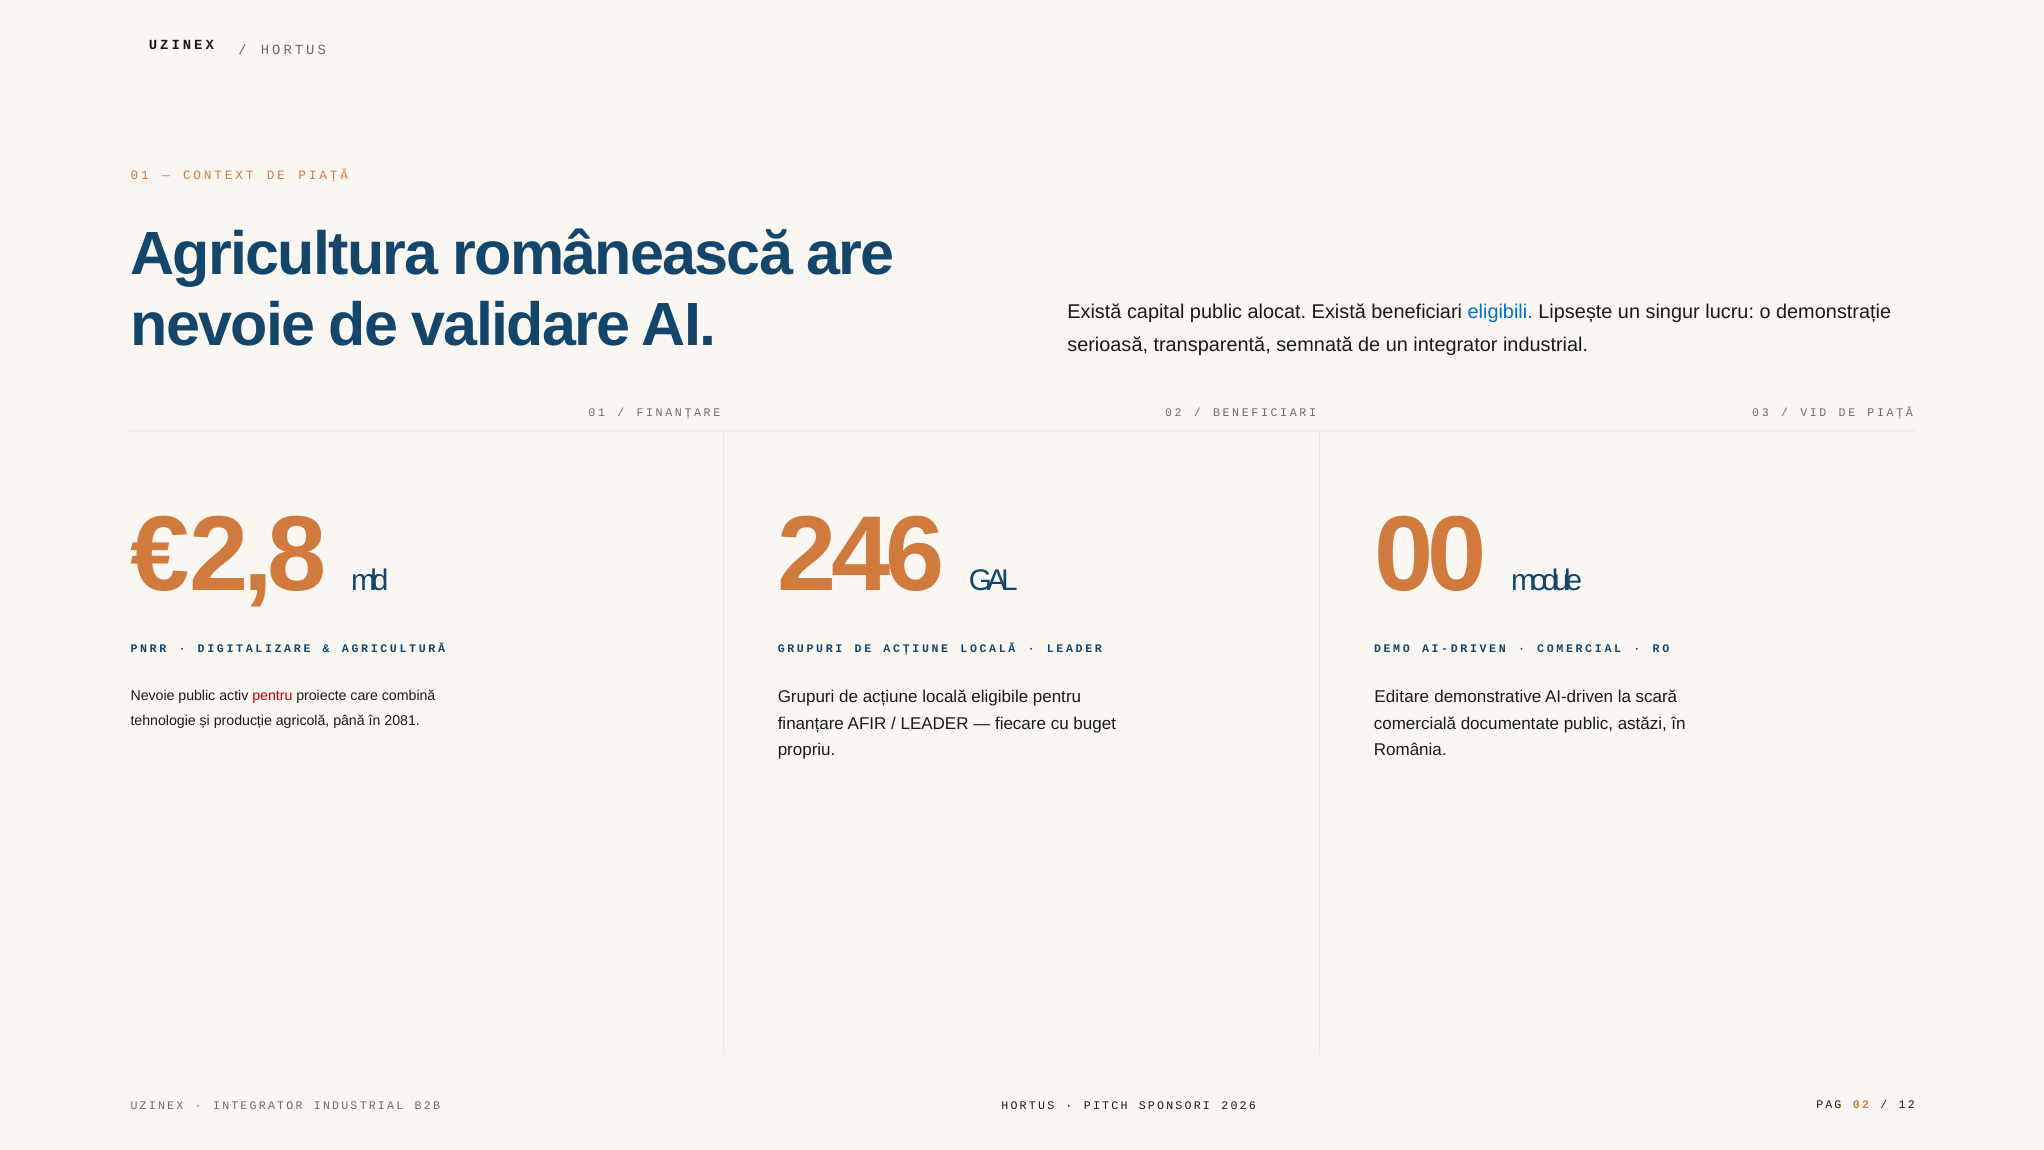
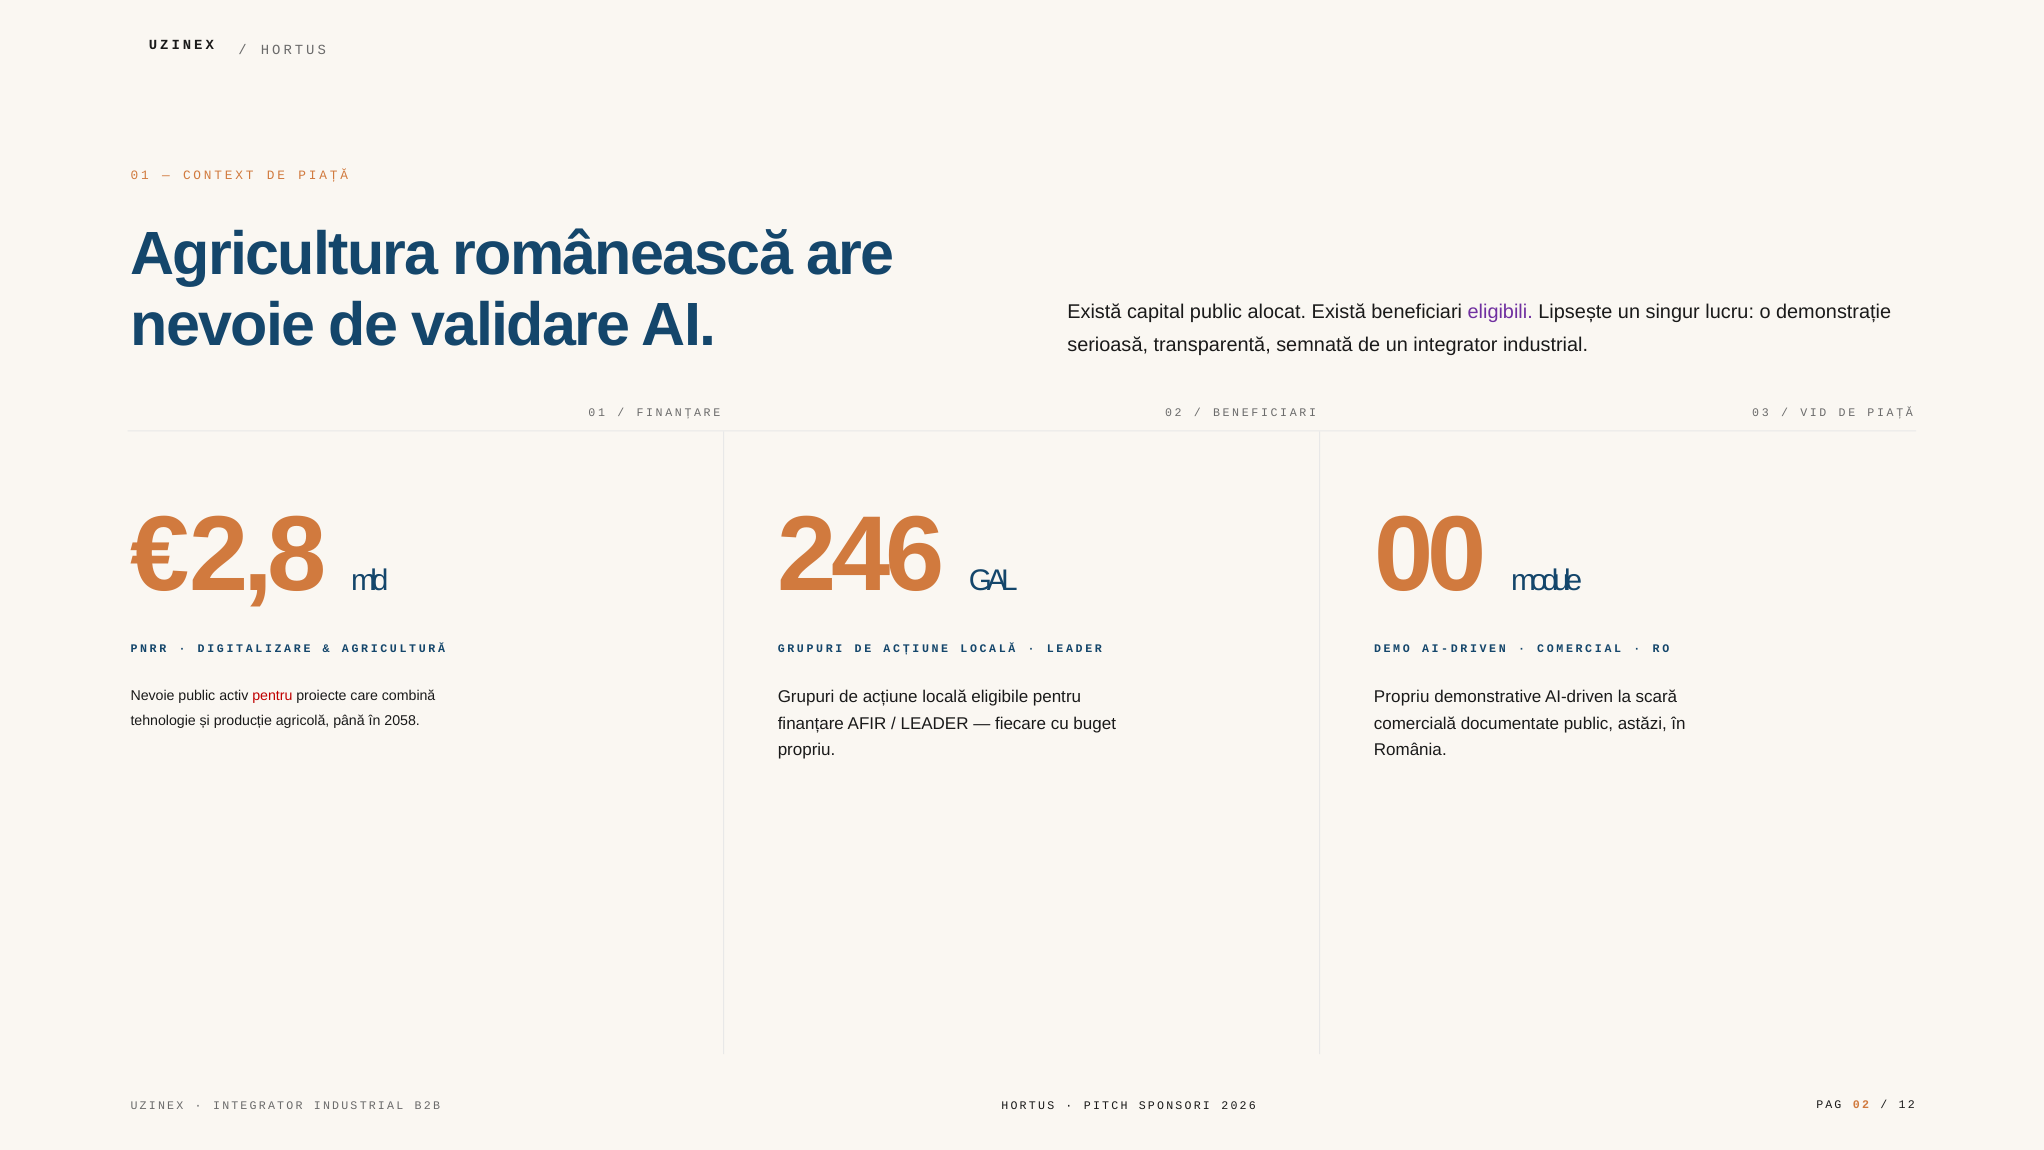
eligibili colour: blue -> purple
Editare at (1402, 697): Editare -> Propriu
2081: 2081 -> 2058
